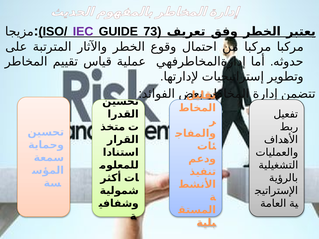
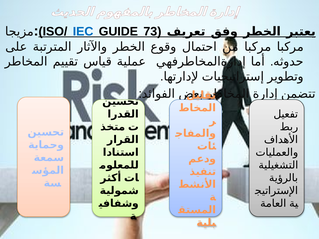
IEC colour: purple -> blue
